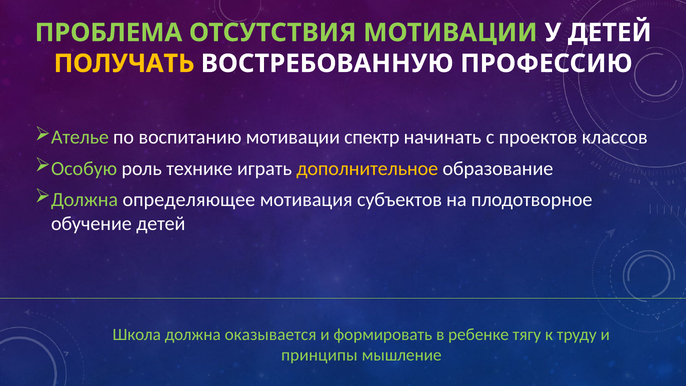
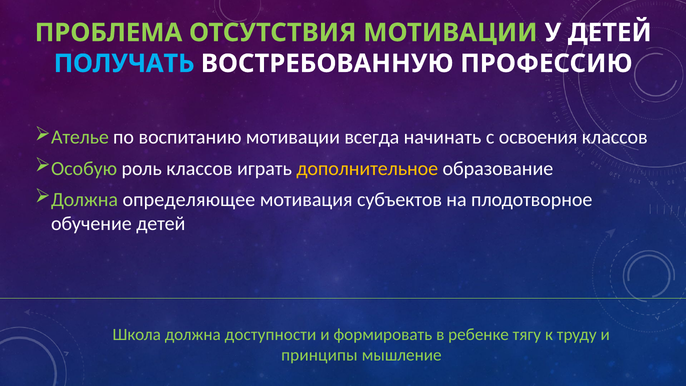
ПОЛУЧАТЬ colour: yellow -> light blue
спектр: спектр -> всегда
проектов: проектов -> освоения
роль технике: технике -> классов
оказывается: оказывается -> доступности
